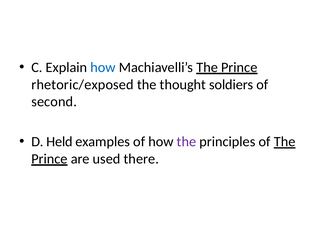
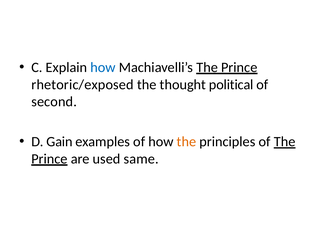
soldiers: soldiers -> political
Held: Held -> Gain
the at (186, 142) colour: purple -> orange
there: there -> same
